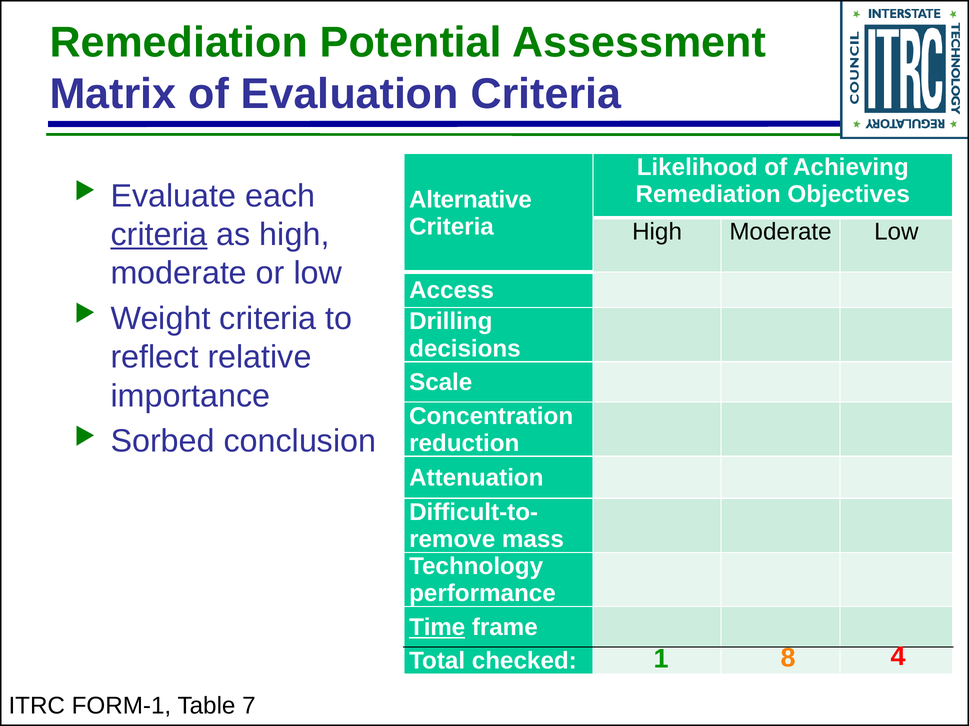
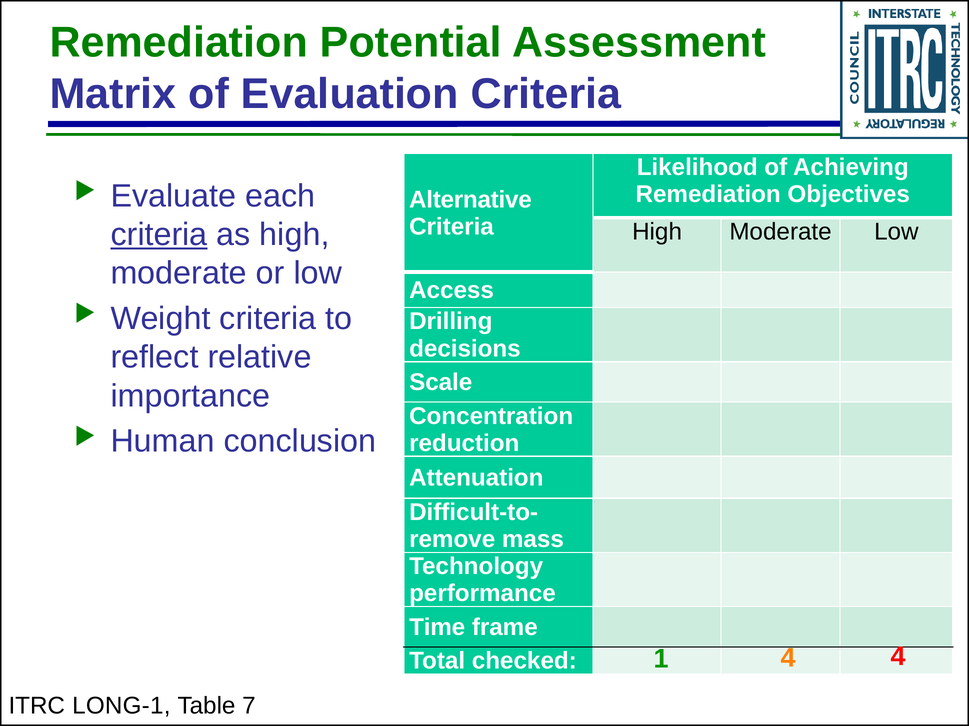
Sorbed: Sorbed -> Human
Time underline: present -> none
1 8: 8 -> 4
FORM-1: FORM-1 -> LONG-1
